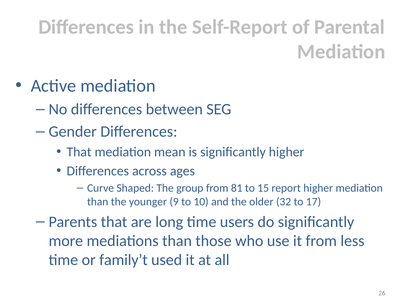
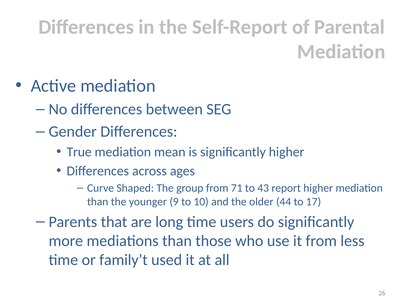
That at (79, 152): That -> True
81: 81 -> 71
15: 15 -> 43
32: 32 -> 44
